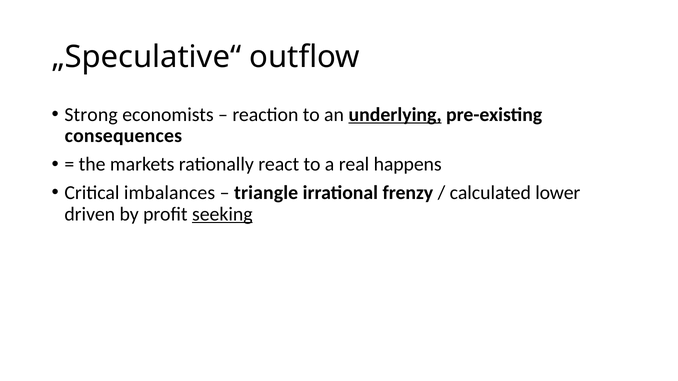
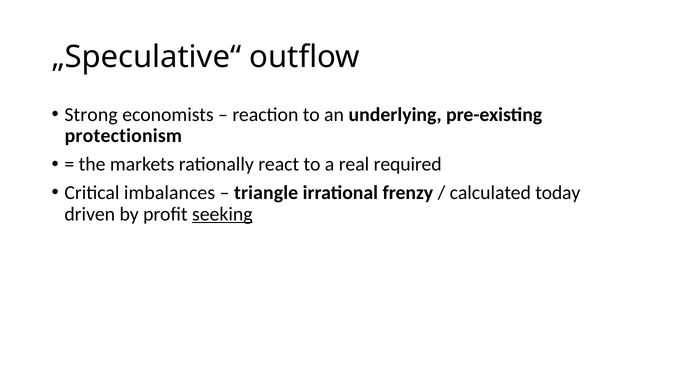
underlying underline: present -> none
consequences: consequences -> protectionism
happens: happens -> required
lower: lower -> today
